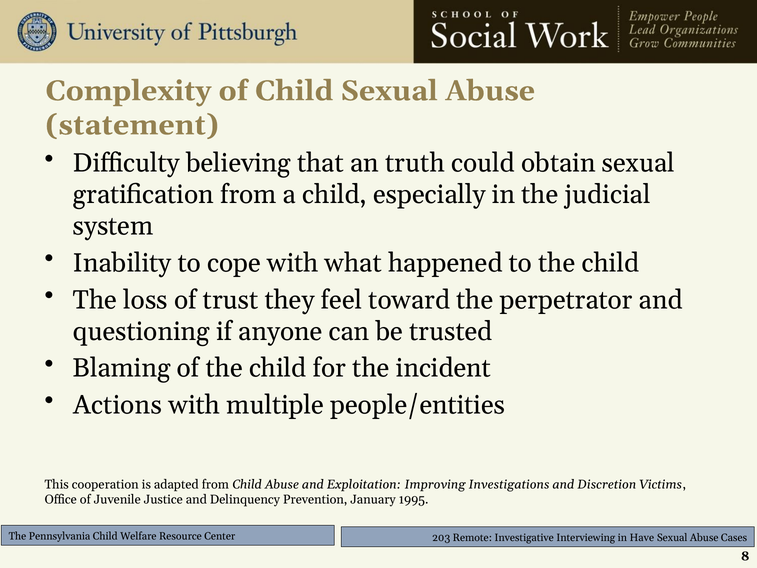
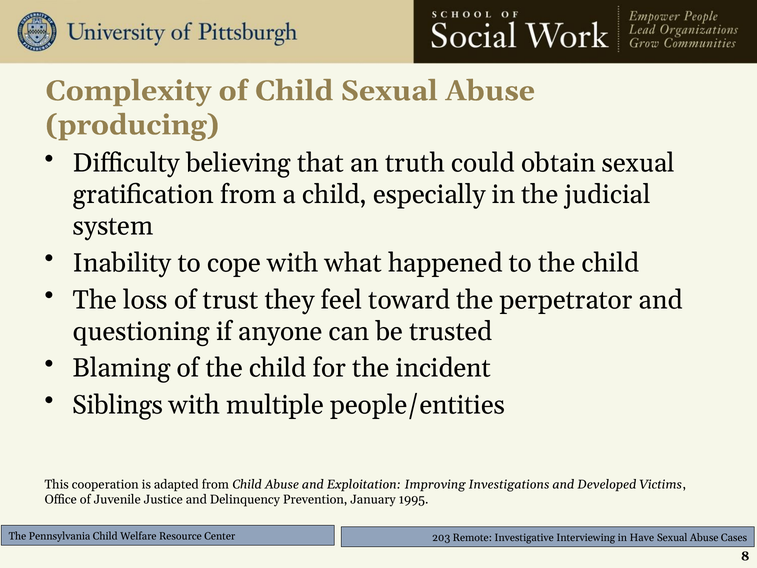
statement: statement -> producing
Actions: Actions -> Siblings
Discretion: Discretion -> Developed
